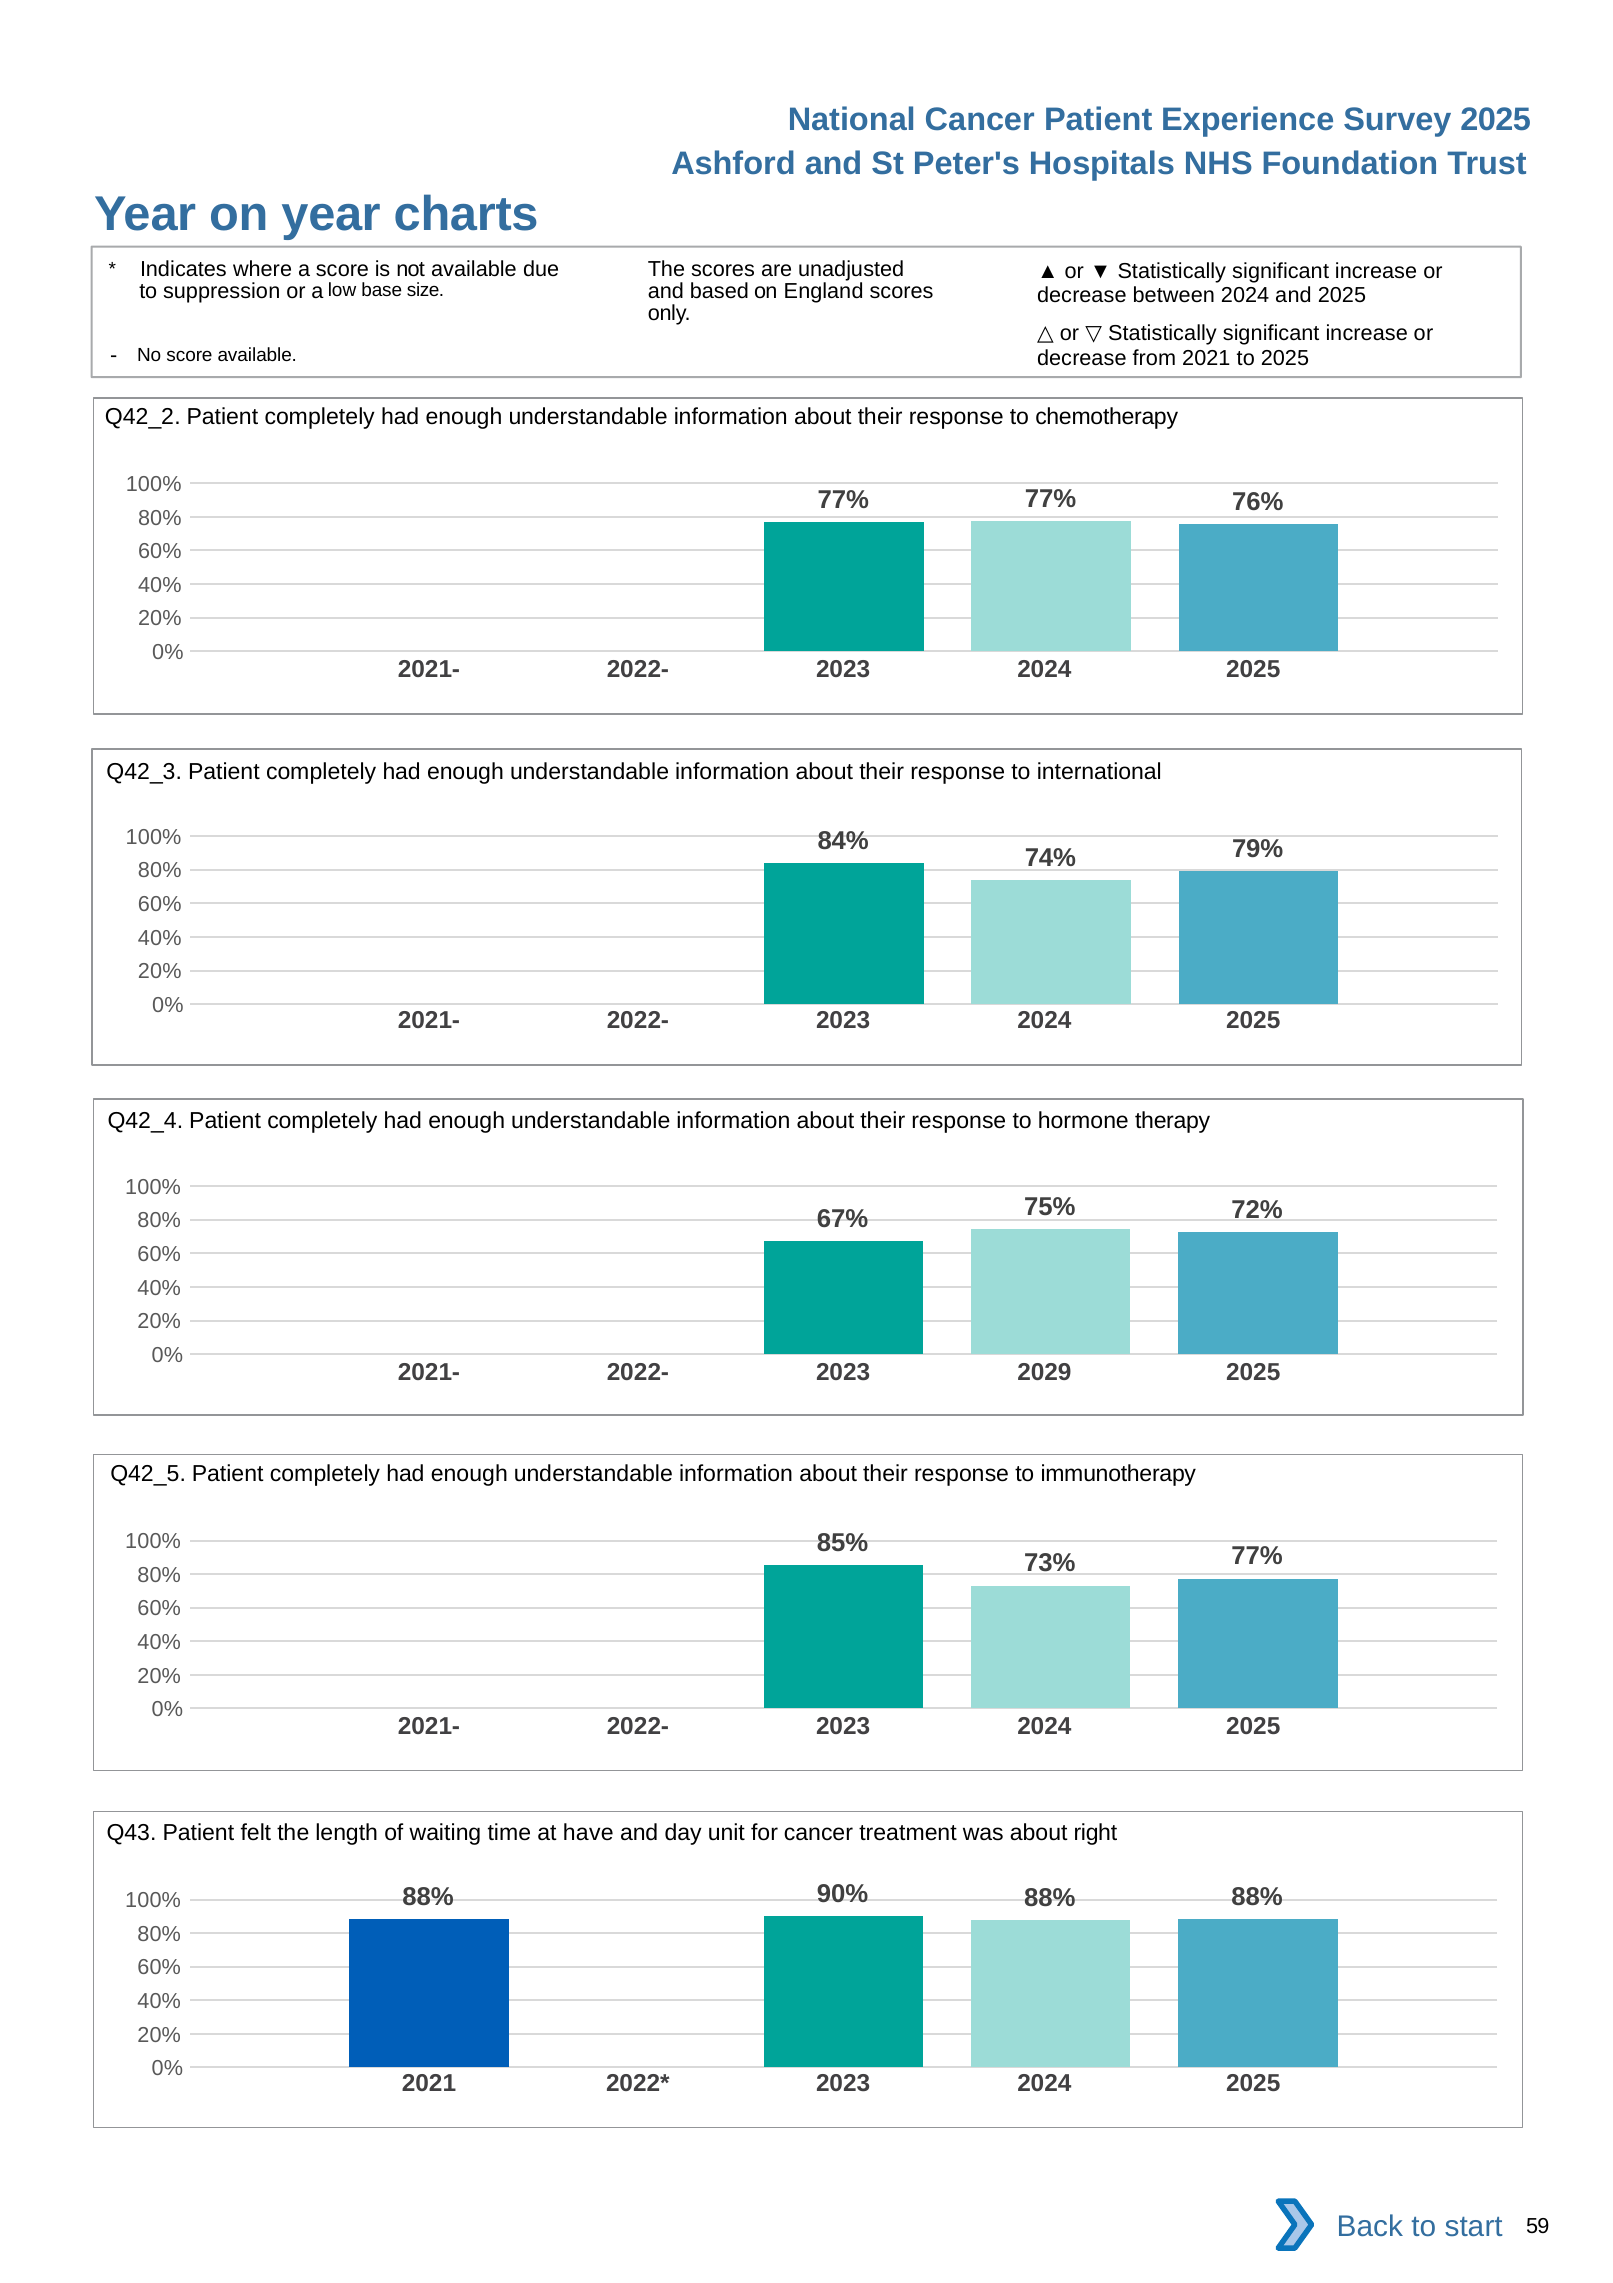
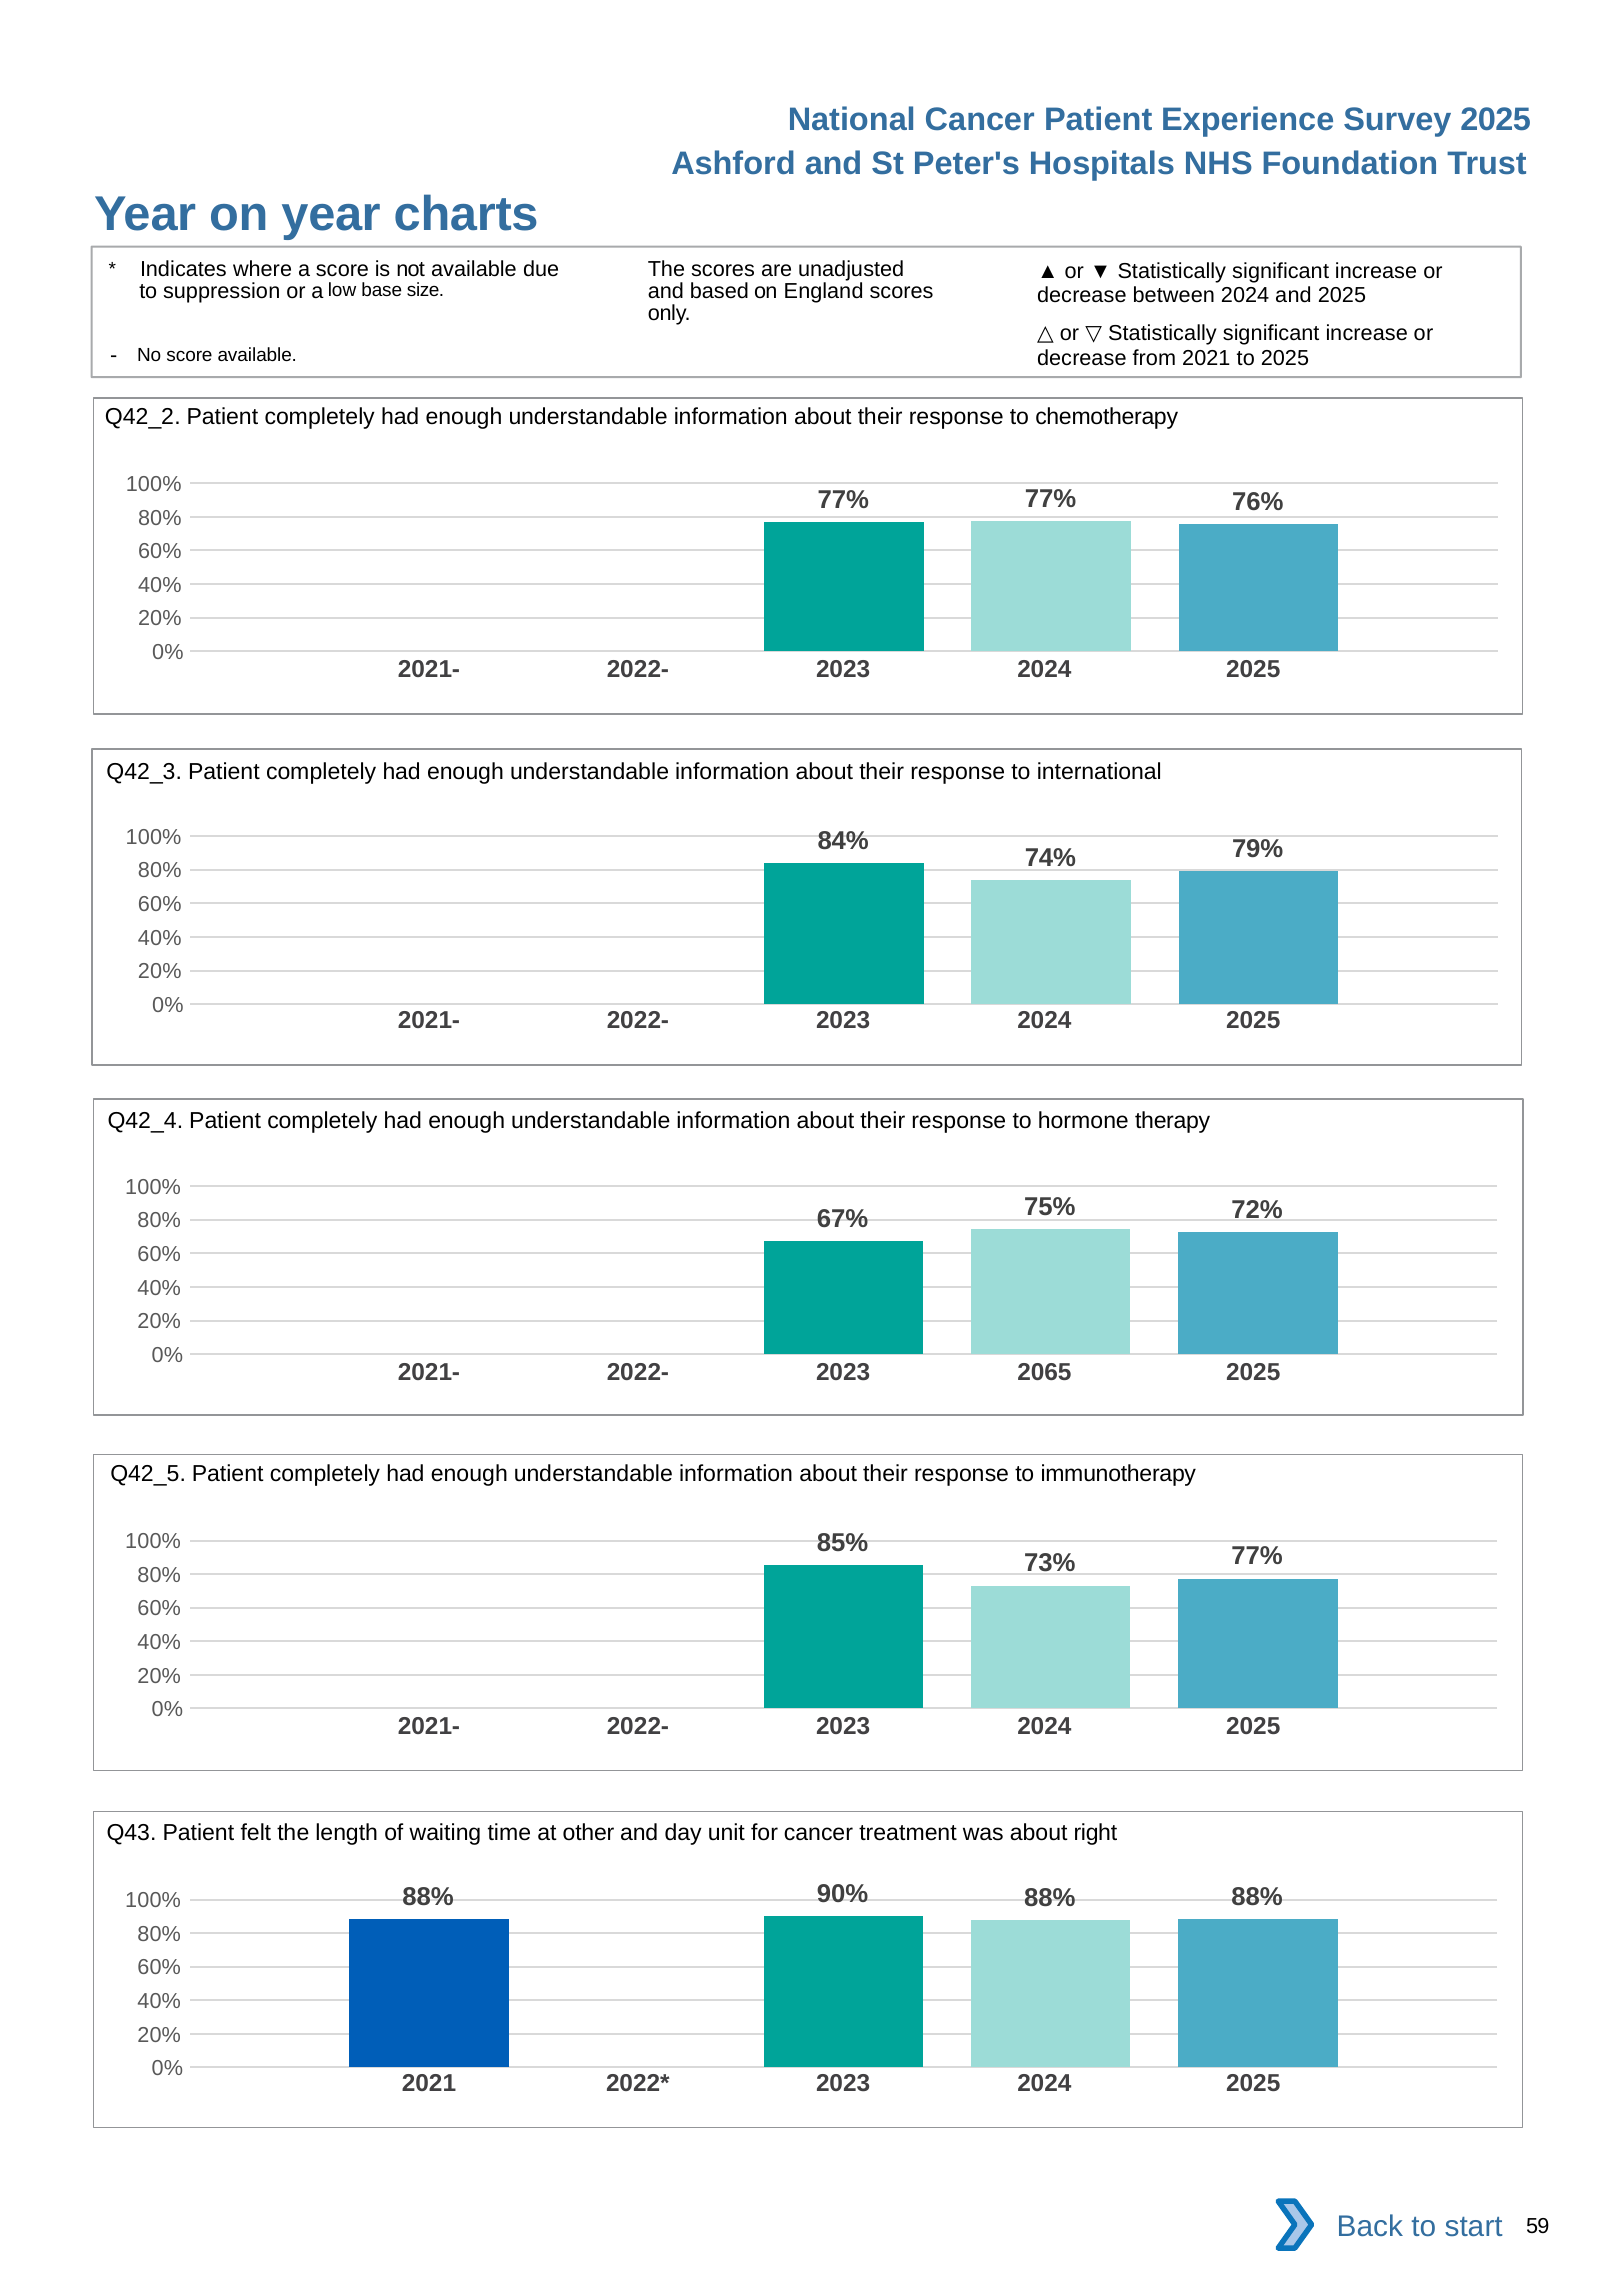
2029: 2029 -> 2065
have: have -> other
